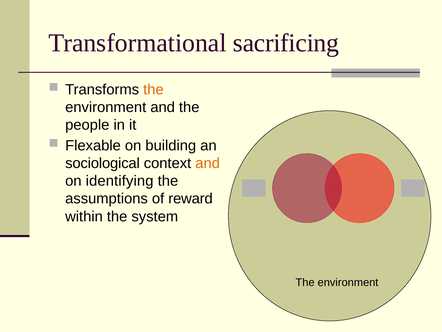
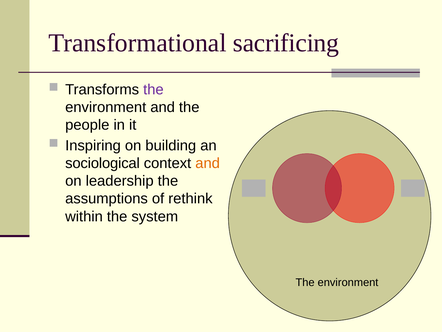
the at (153, 89) colour: orange -> purple
Flexable: Flexable -> Inspiring
identifying: identifying -> leadership
reward: reward -> rethink
